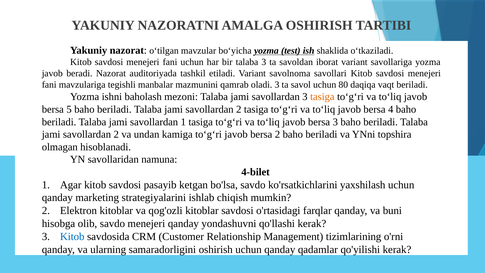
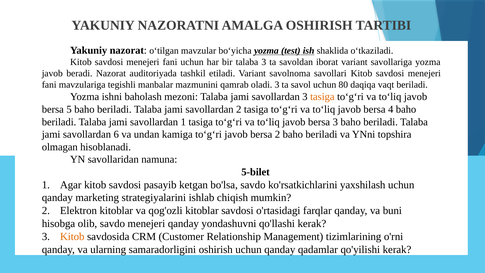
2 at (116, 134): 2 -> 6
4-bilet: 4-bilet -> 5-bilet
Kitob at (72, 236) colour: blue -> orange
